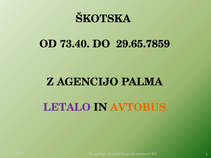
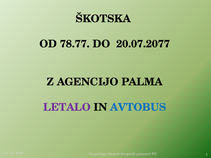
73.40: 73.40 -> 78.77
29.65.7859: 29.65.7859 -> 20.07.2077
AVTOBUS colour: orange -> blue
